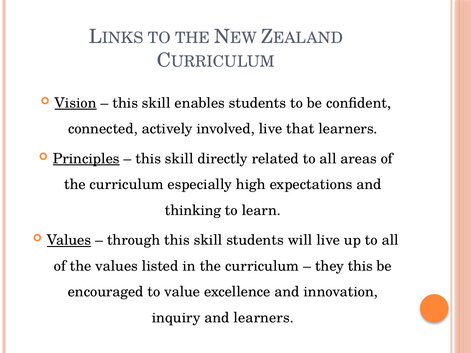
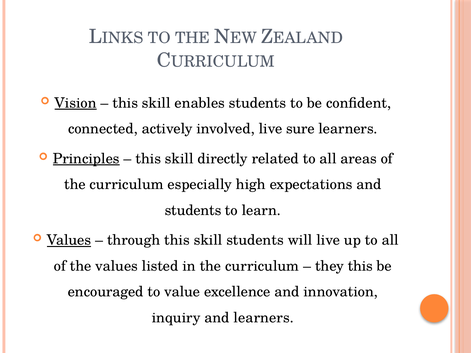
that: that -> sure
thinking at (193, 210): thinking -> students
